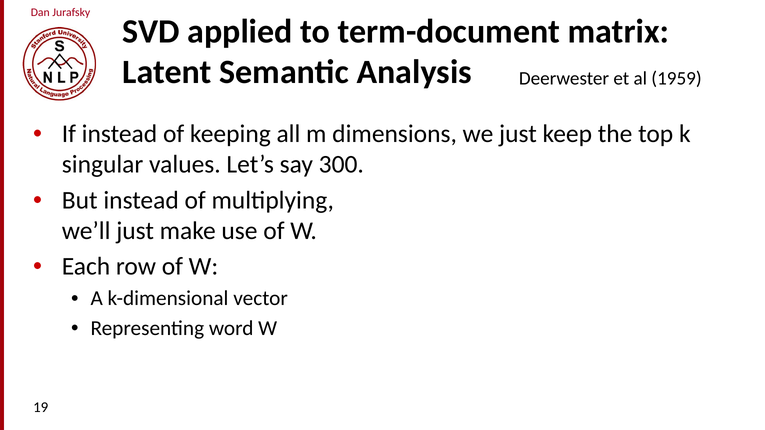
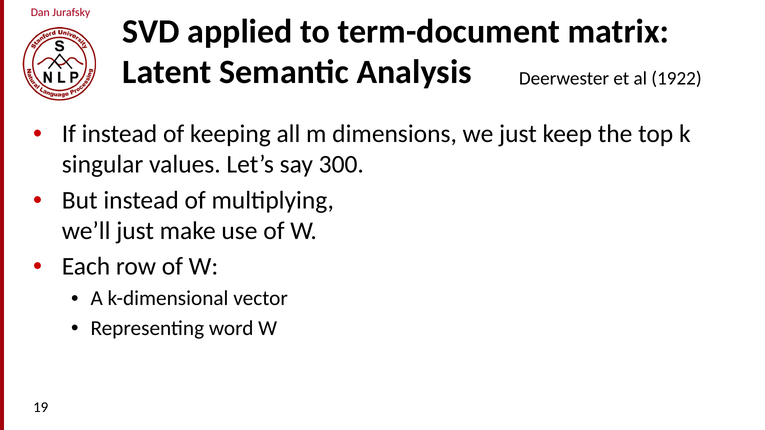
1959: 1959 -> 1922
